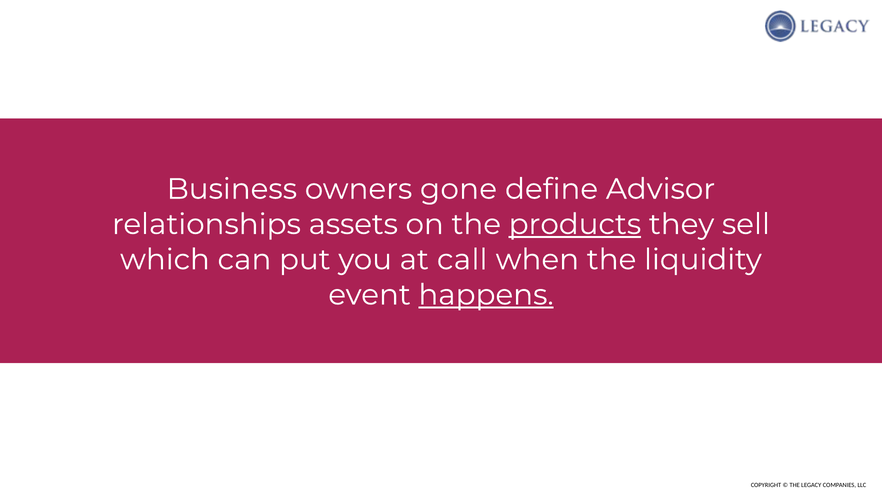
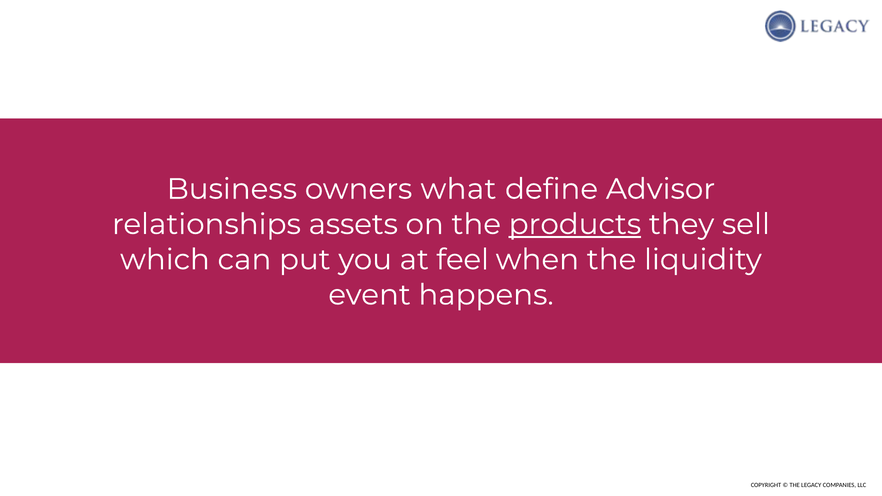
gone: gone -> what
call: call -> feel
happens underline: present -> none
